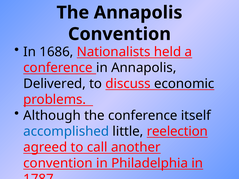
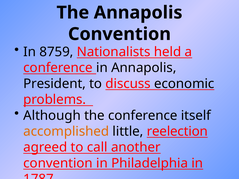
1686: 1686 -> 8759
Delivered: Delivered -> President
accomplished colour: blue -> orange
